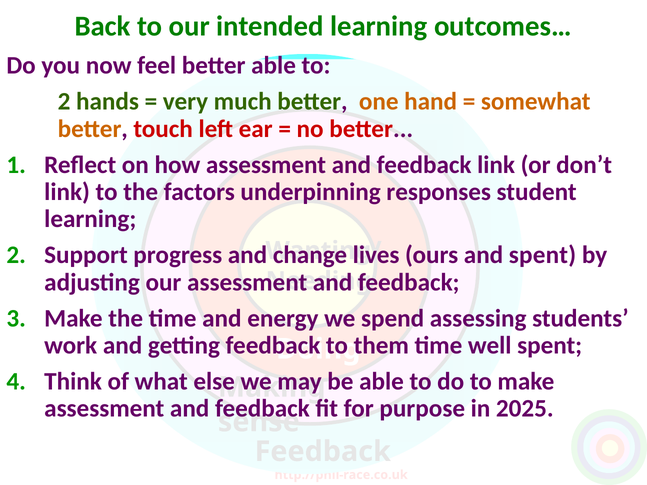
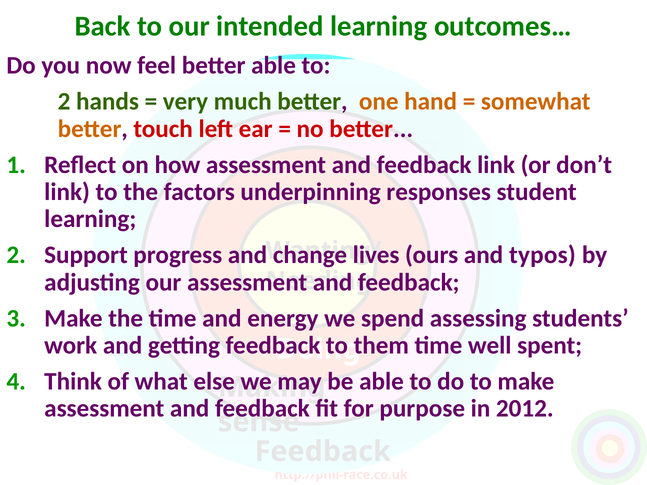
and spent: spent -> typos
2025: 2025 -> 2012
